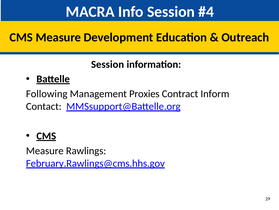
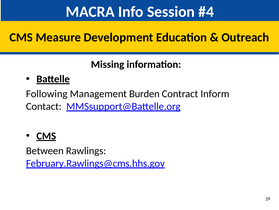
Session at (108, 64): Session -> Missing
Proxies: Proxies -> Burden
Measure at (45, 150): Measure -> Between
